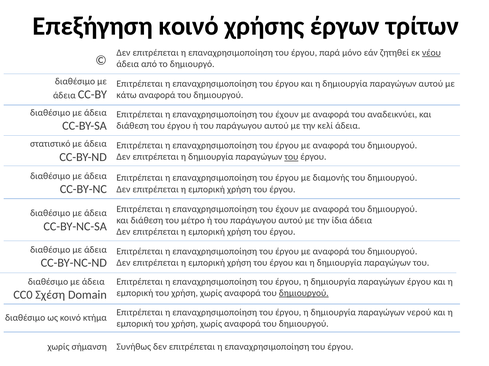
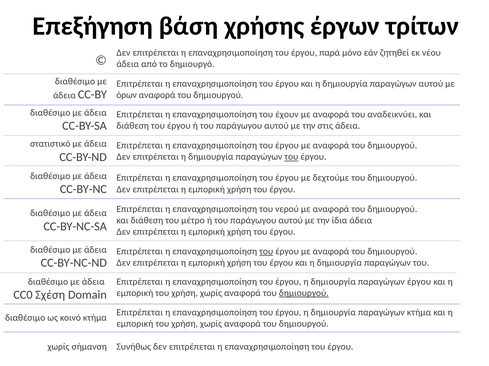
Επεξήγηση κοινό: κοινό -> βάση
νέου underline: present -> none
κάτω: κάτω -> όρων
κελί: κελί -> στις
διαμονής: διαμονής -> δεχτούμε
έχουν at (287, 209): έχουν -> νερού
του at (266, 252) underline: none -> present
παραγώγων νερού: νερού -> κτήμα
